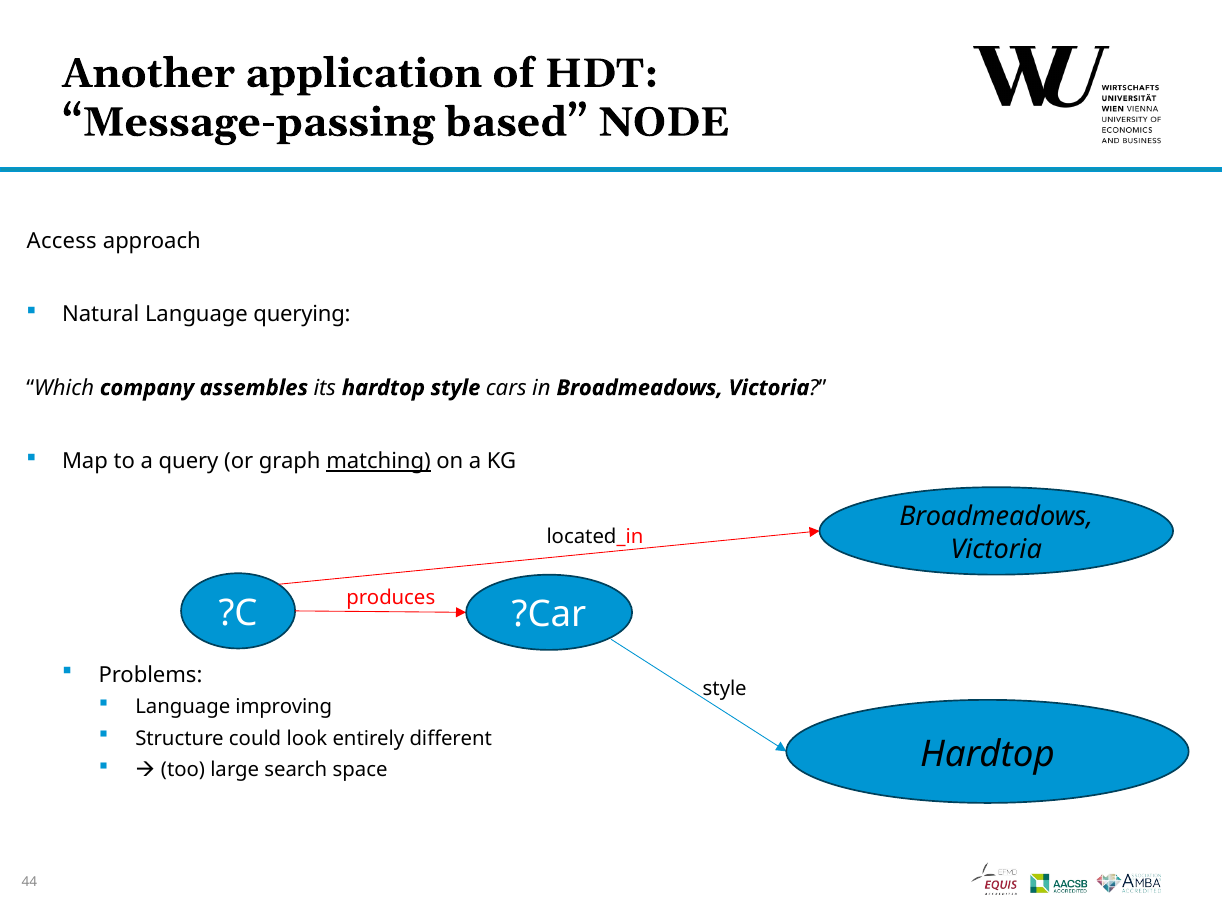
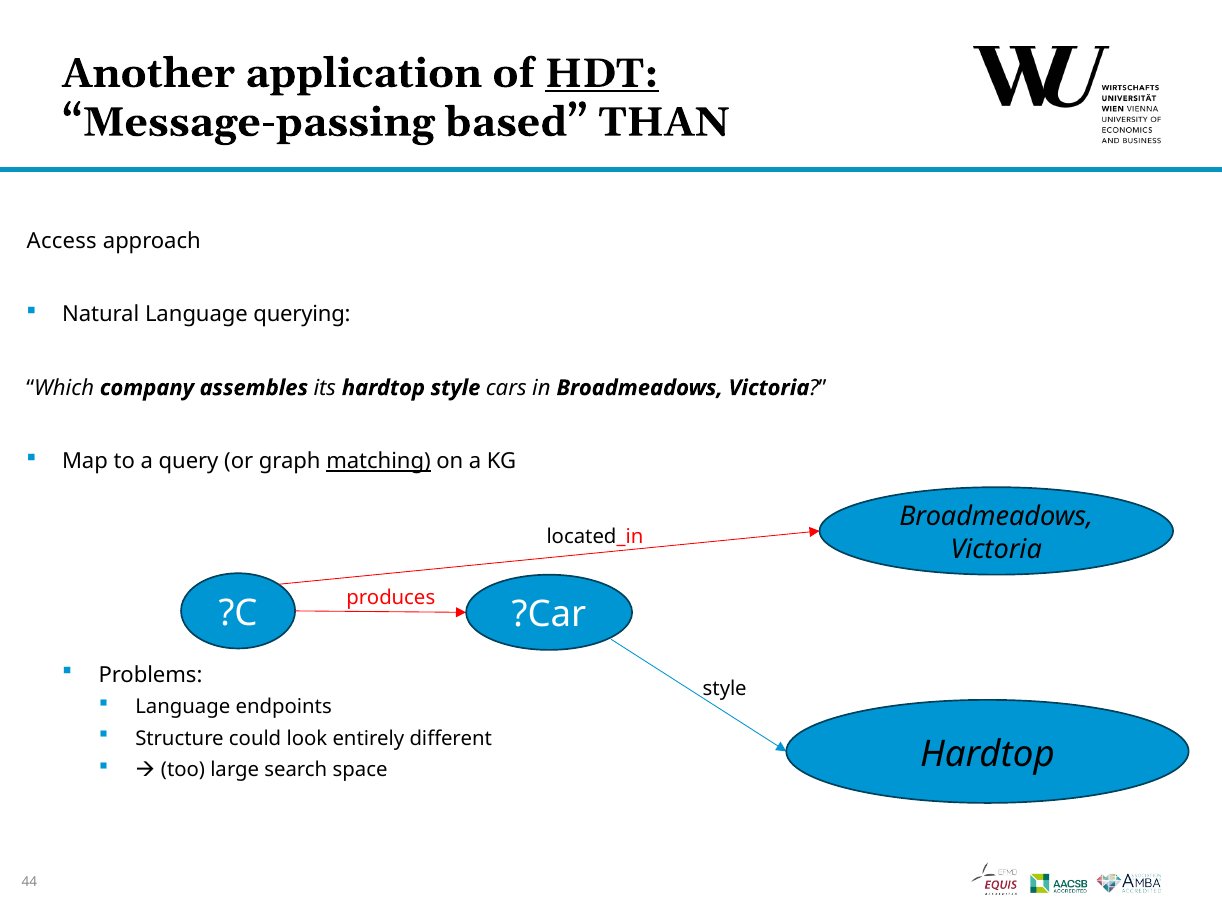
HDT underline: none -> present
NODE: NODE -> THAN
improving: improving -> endpoints
